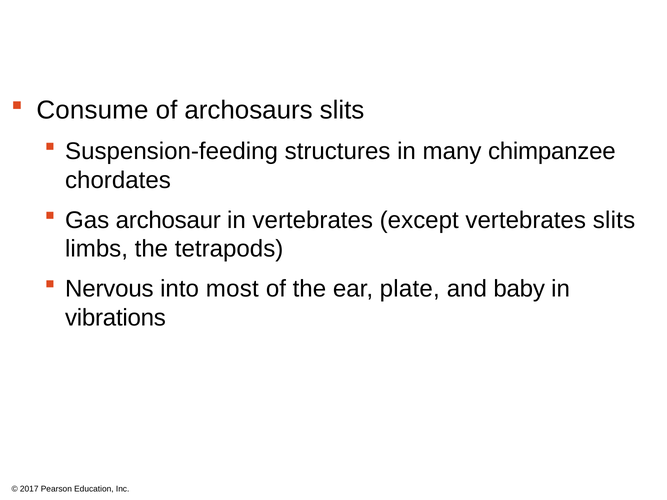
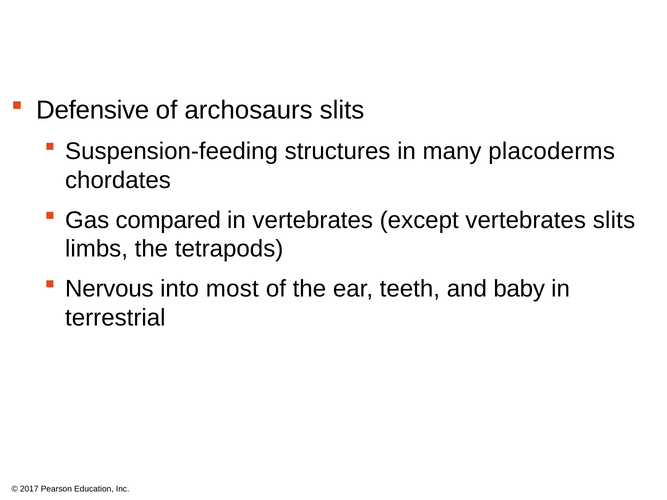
Consume: Consume -> Defensive
chimpanzee: chimpanzee -> placoderms
archosaur: archosaur -> compared
plate: plate -> teeth
vibrations: vibrations -> terrestrial
